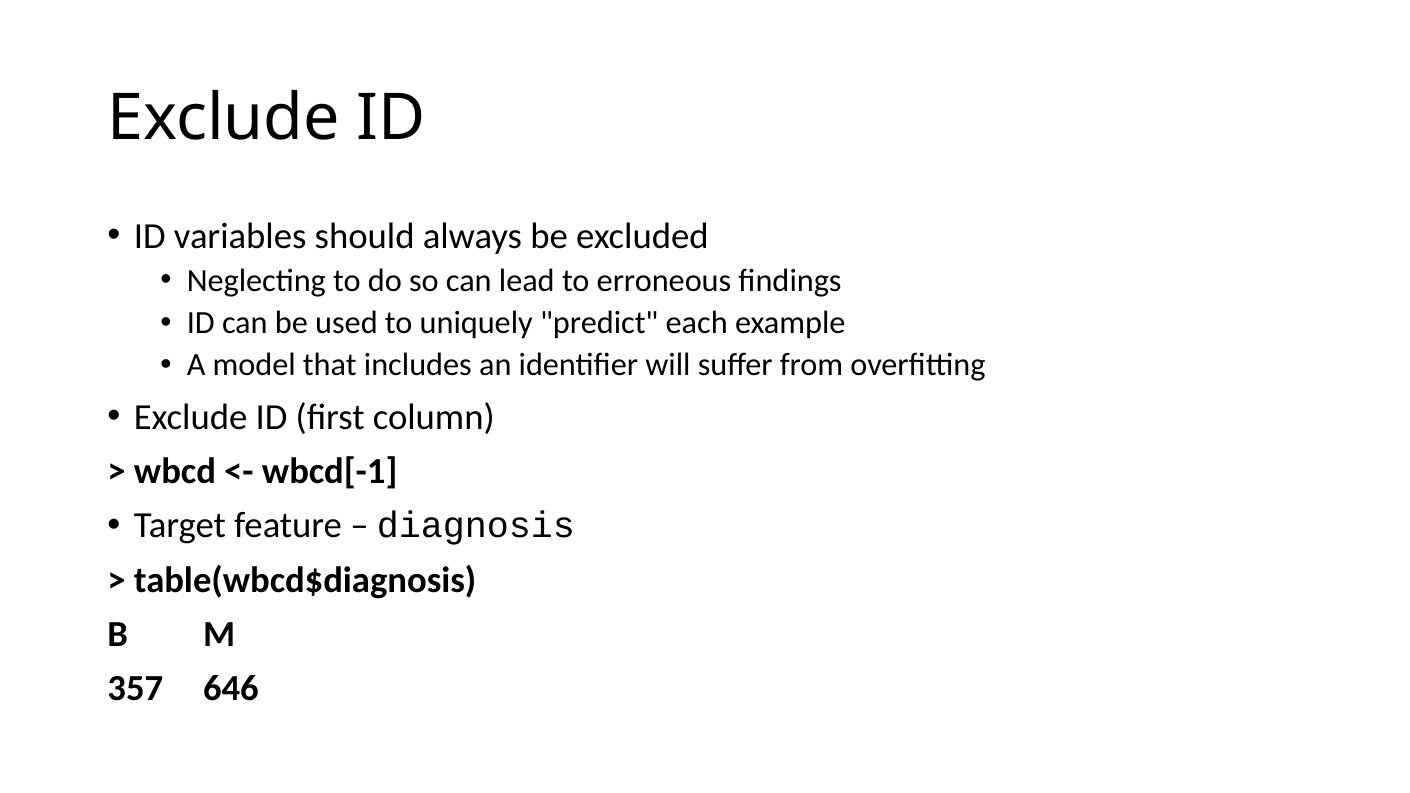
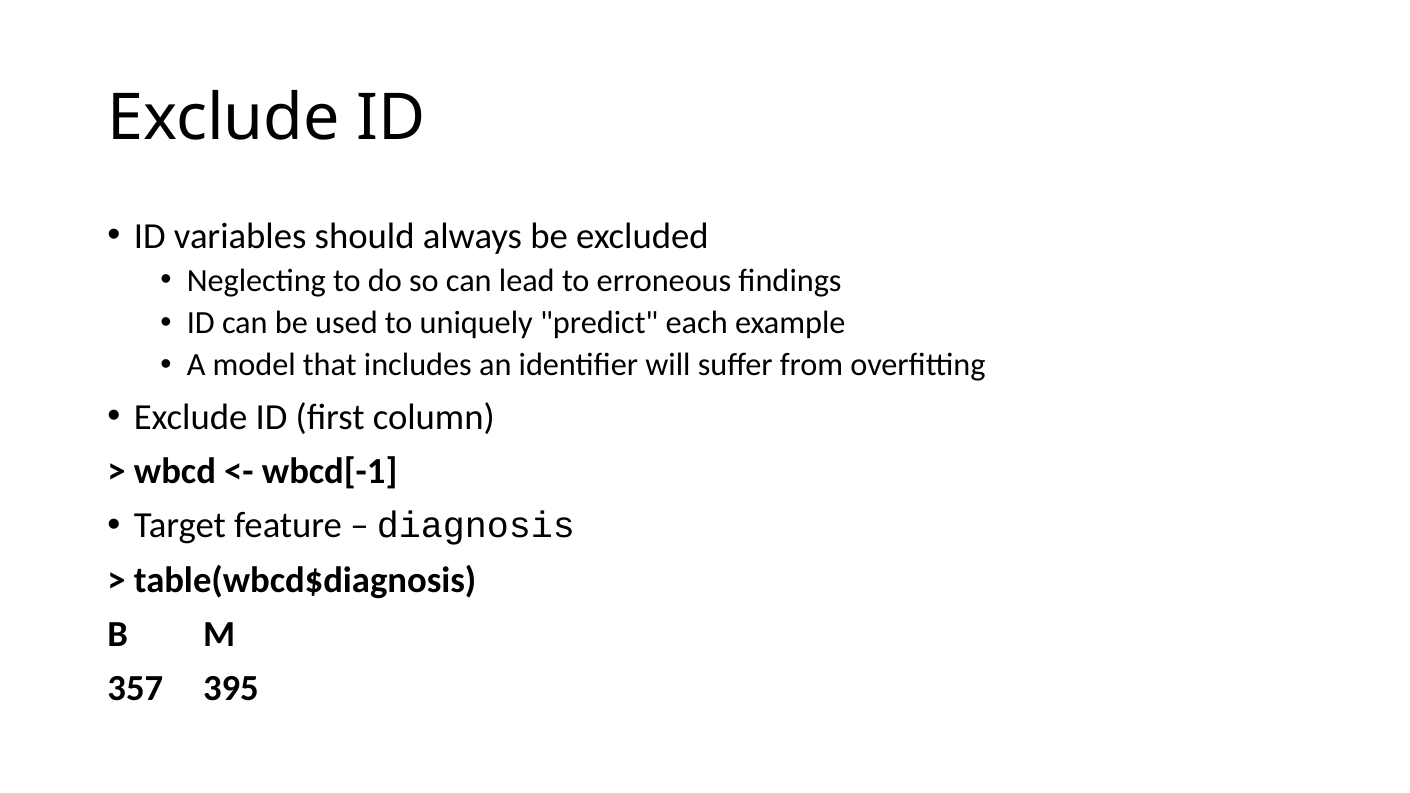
646: 646 -> 395
